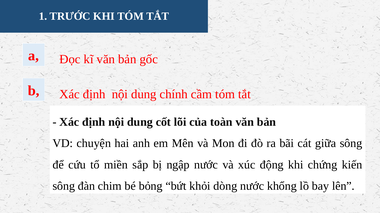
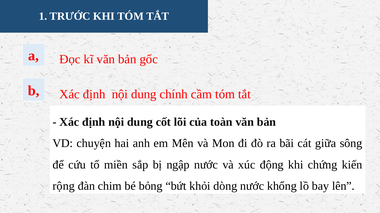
sông at (64, 187): sông -> rộng
